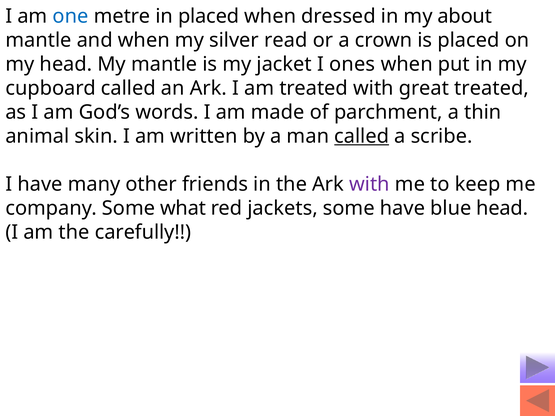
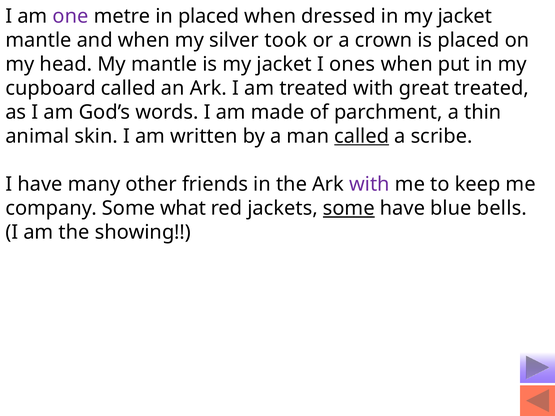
one colour: blue -> purple
in my about: about -> jacket
read: read -> took
some at (349, 208) underline: none -> present
blue head: head -> bells
carefully: carefully -> showing
